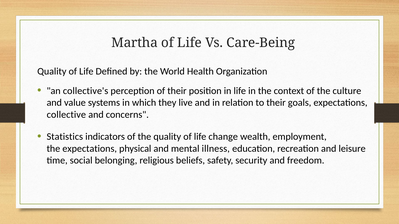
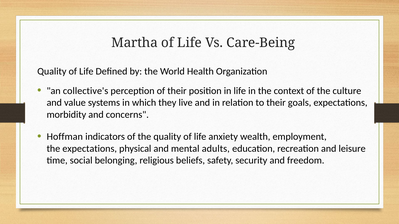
collective: collective -> morbidity
Statistics: Statistics -> Hoffman
change: change -> anxiety
illness: illness -> adults
